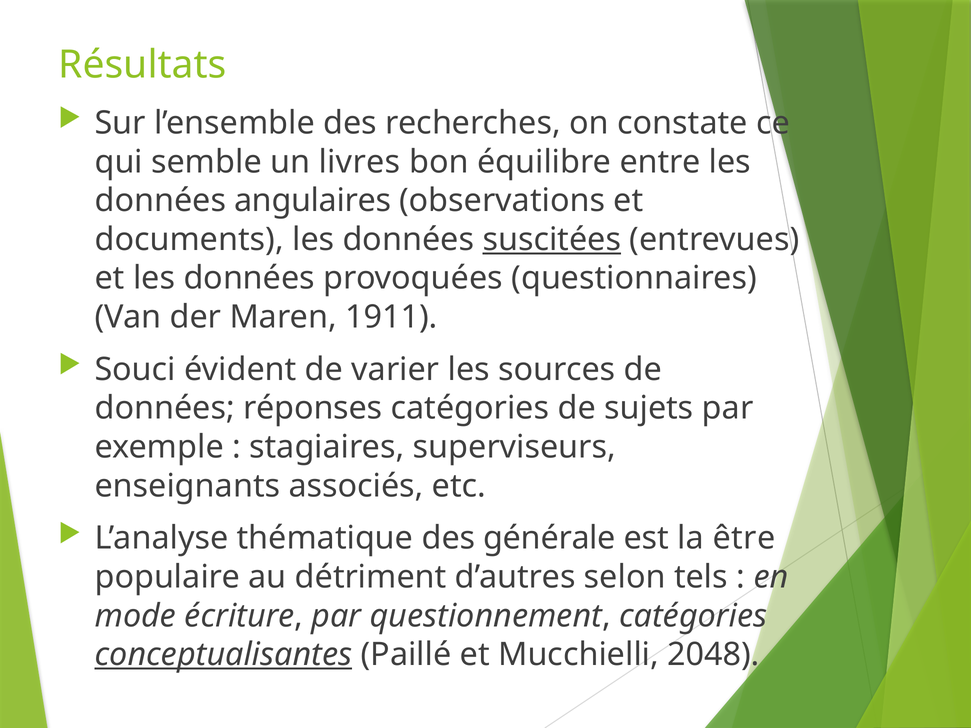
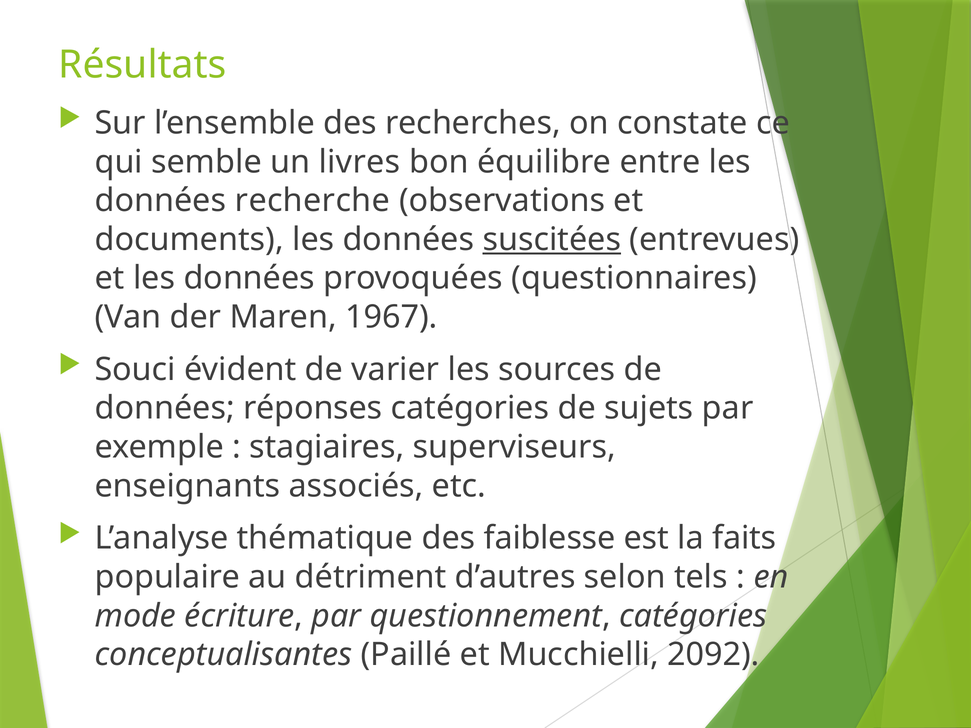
angulaires: angulaires -> recherche
1911: 1911 -> 1967
générale: générale -> faiblesse
être: être -> faits
conceptualisantes underline: present -> none
2048: 2048 -> 2092
